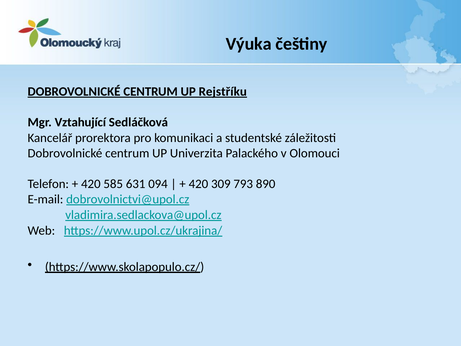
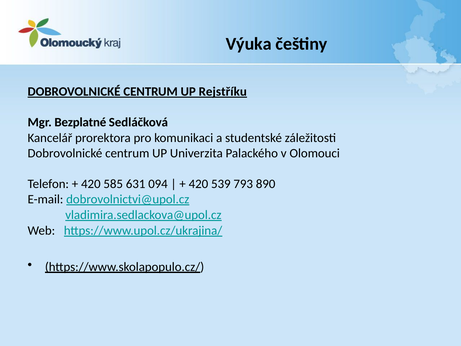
Vztahující: Vztahující -> Bezplatné
309: 309 -> 539
